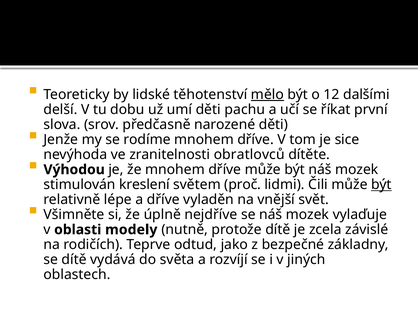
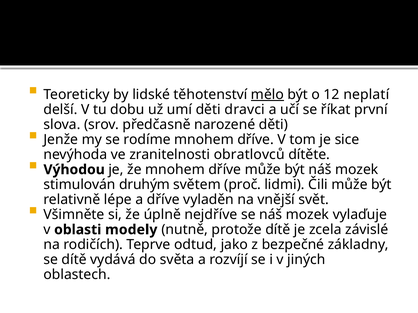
dalšími: dalšími -> neplatí
pachu: pachu -> dravci
kreslení: kreslení -> druhým
být at (381, 185) underline: present -> none
